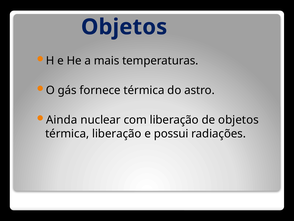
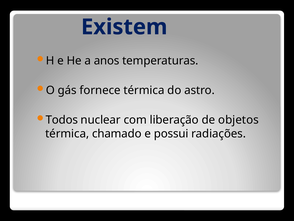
Objetos at (124, 27): Objetos -> Existem
mais: mais -> anos
Ainda: Ainda -> Todos
térmica liberação: liberação -> chamado
